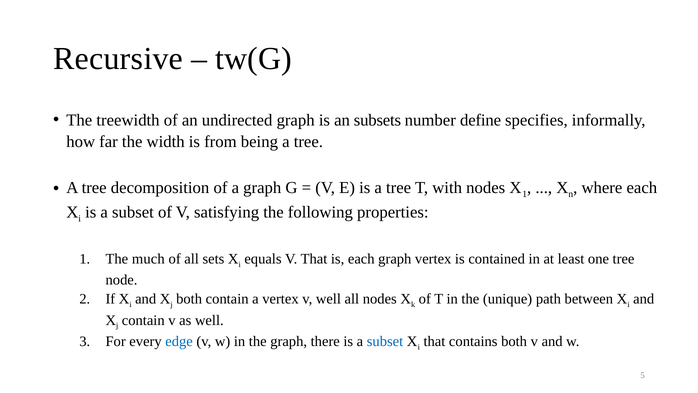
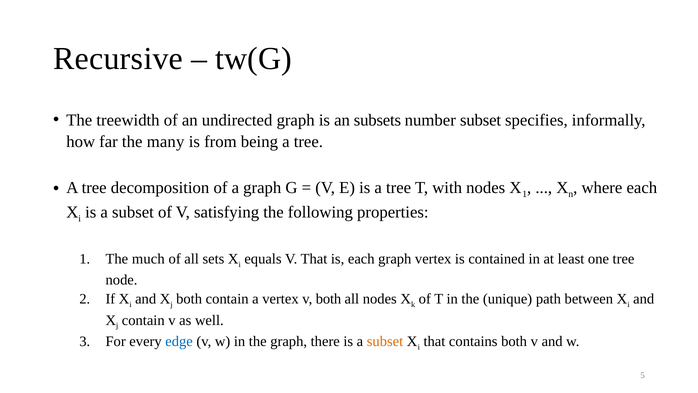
number define: define -> subset
width: width -> many
v well: well -> both
subset at (385, 341) colour: blue -> orange
